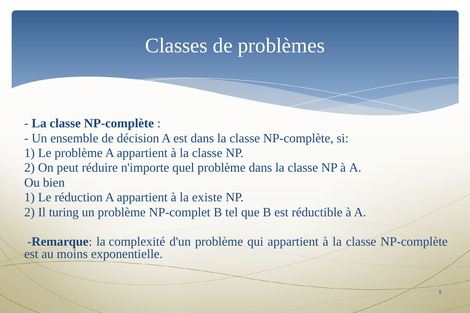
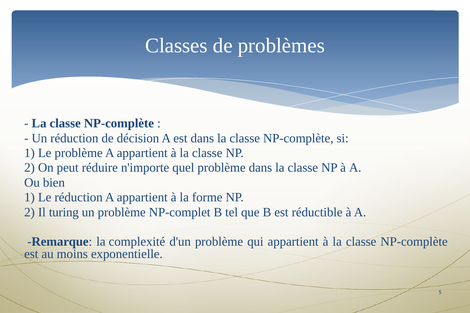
Un ensemble: ensemble -> réduction
existe: existe -> forme
